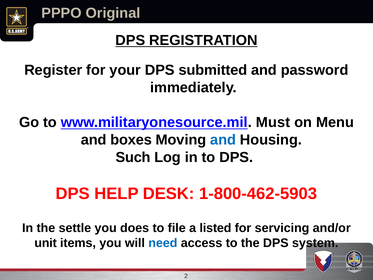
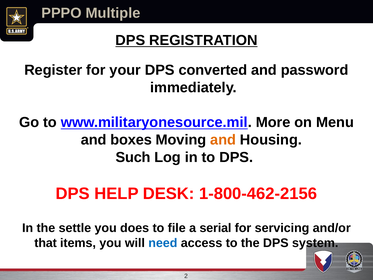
Original: Original -> Multiple
submitted: submitted -> converted
Must: Must -> More
and at (223, 140) colour: blue -> orange
1-800-462-5903: 1-800-462-5903 -> 1-800-462-2156
listed: listed -> serial
unit: unit -> that
